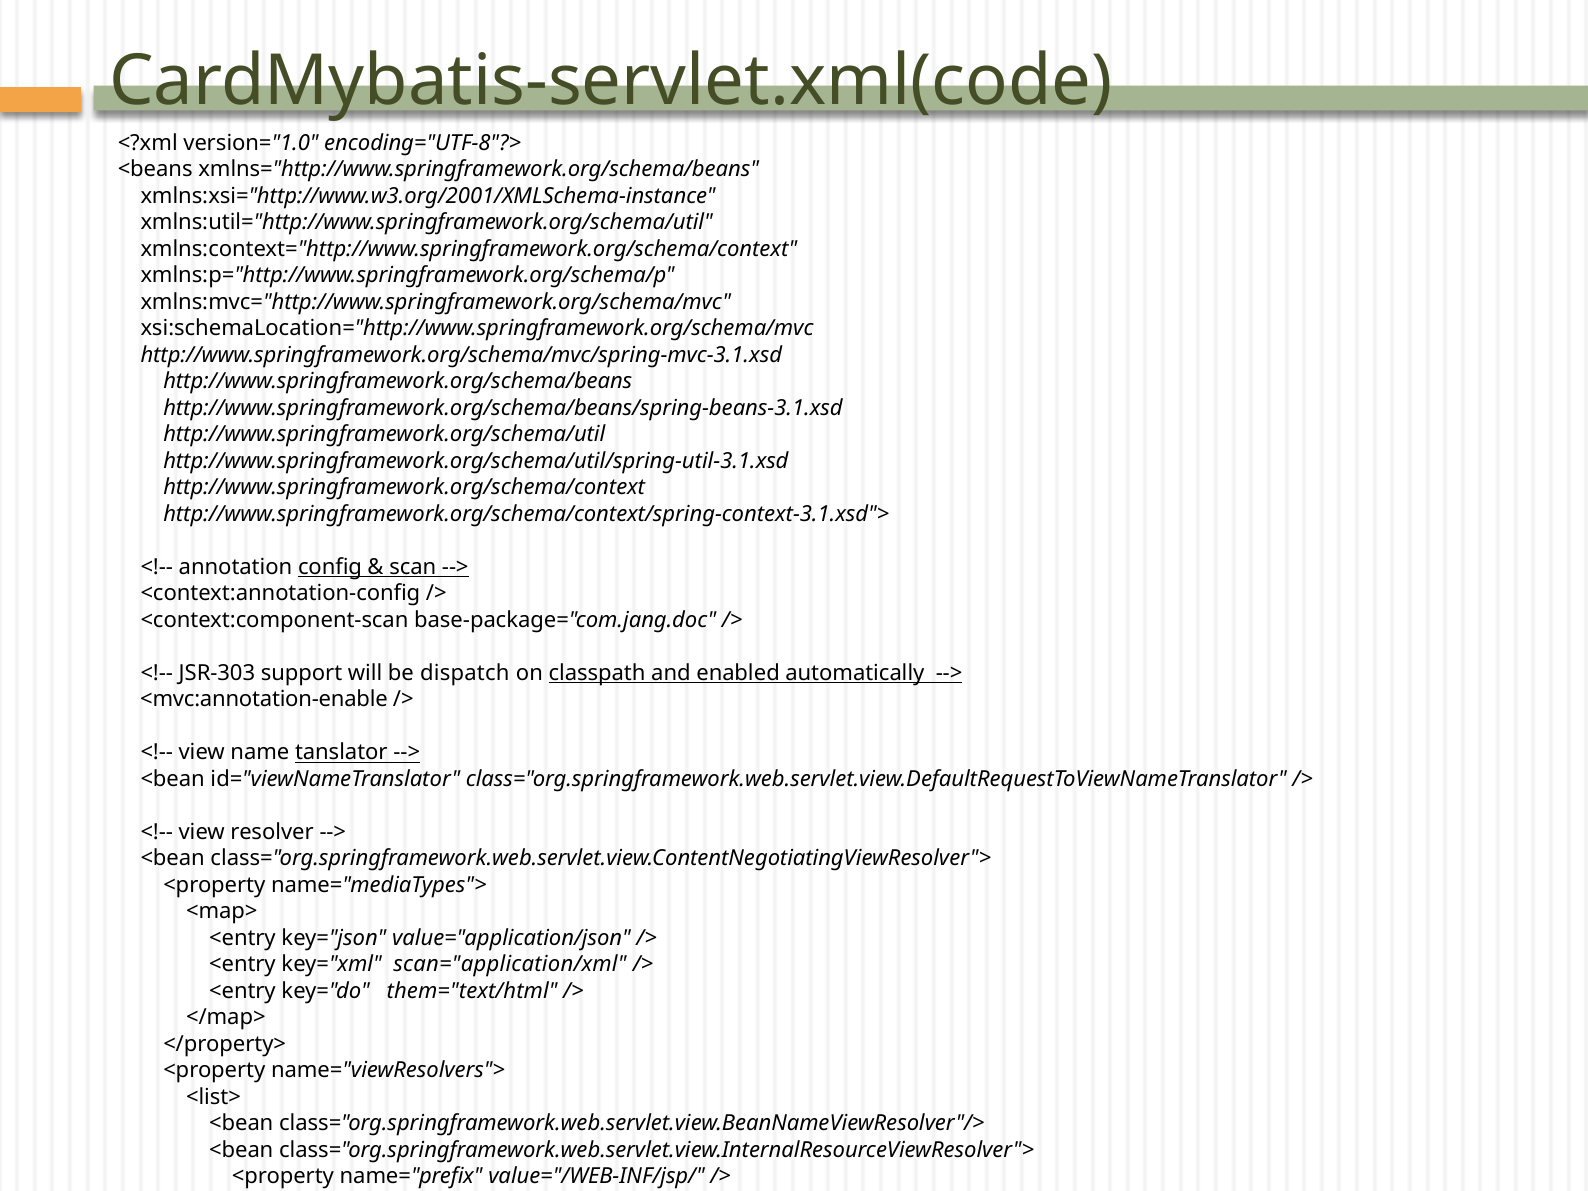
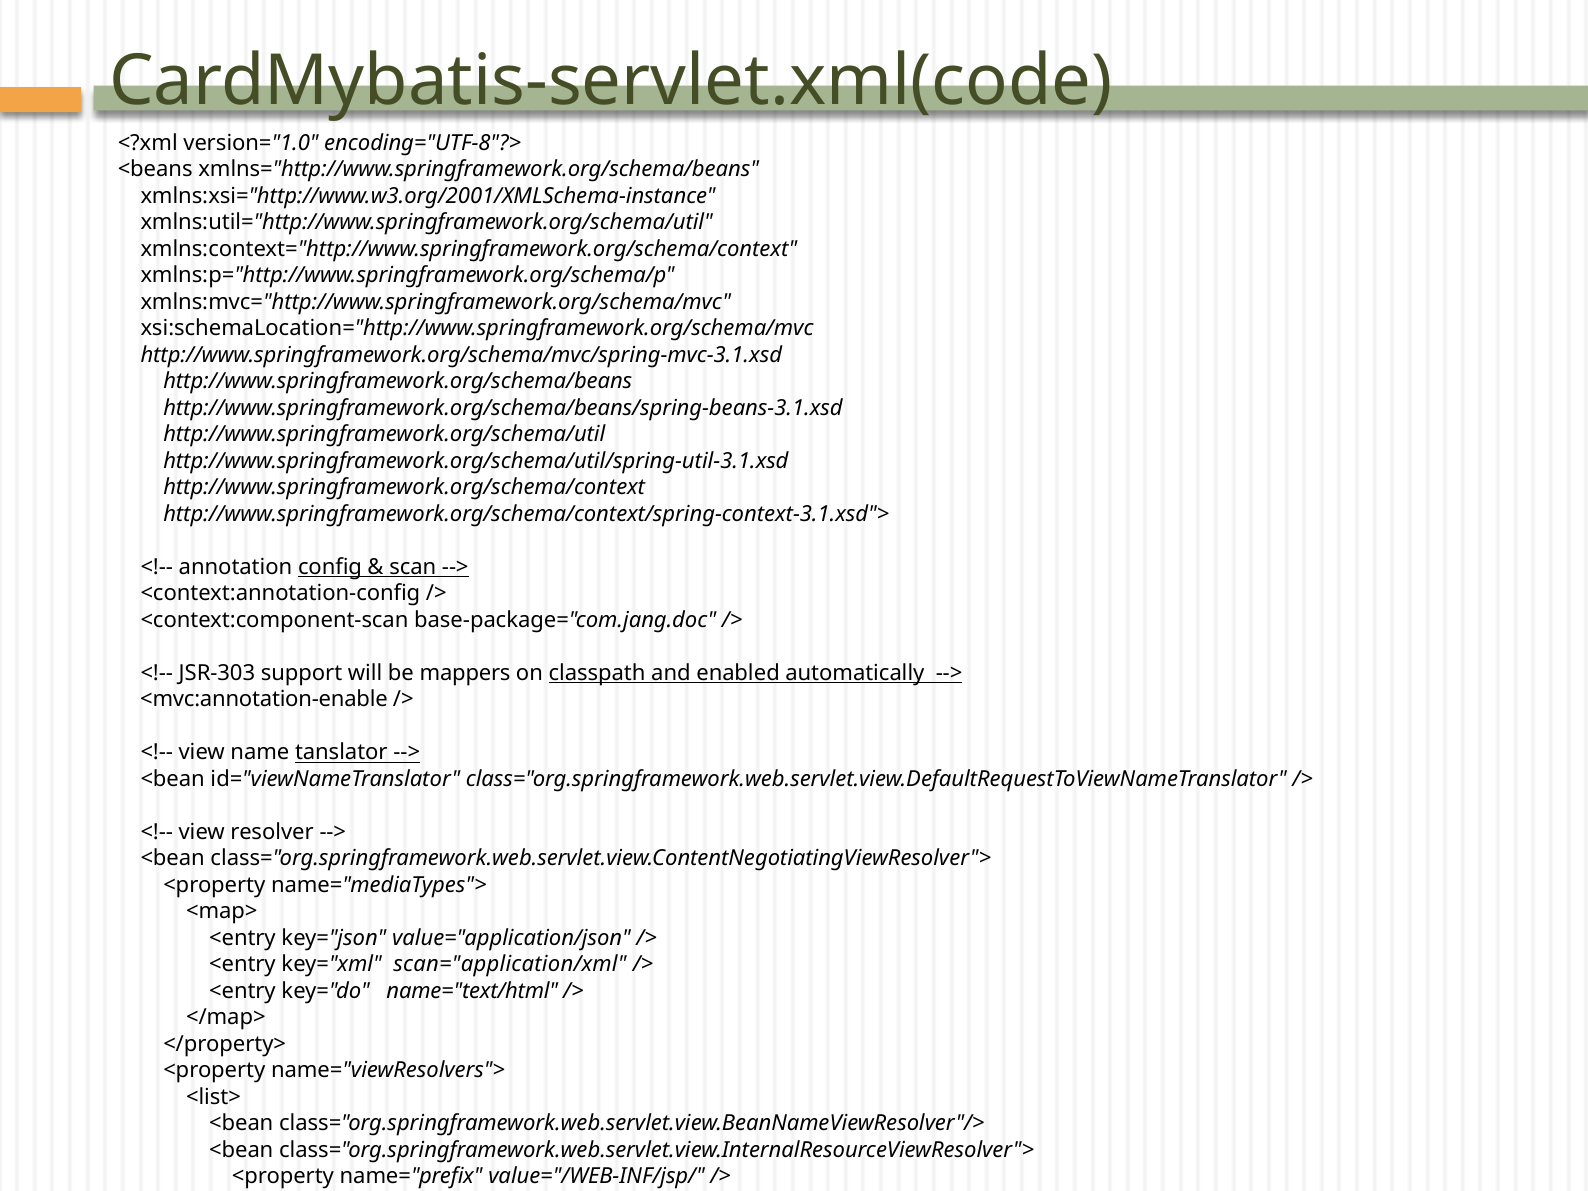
dispatch: dispatch -> mappers
them="text/html: them="text/html -> name="text/html
